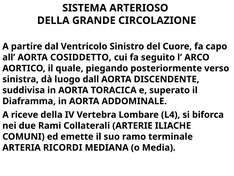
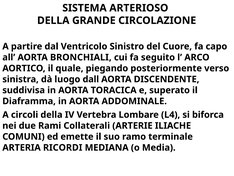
COSIDDETTO: COSIDDETTO -> BRONCHIALI
riceve: riceve -> circoli
